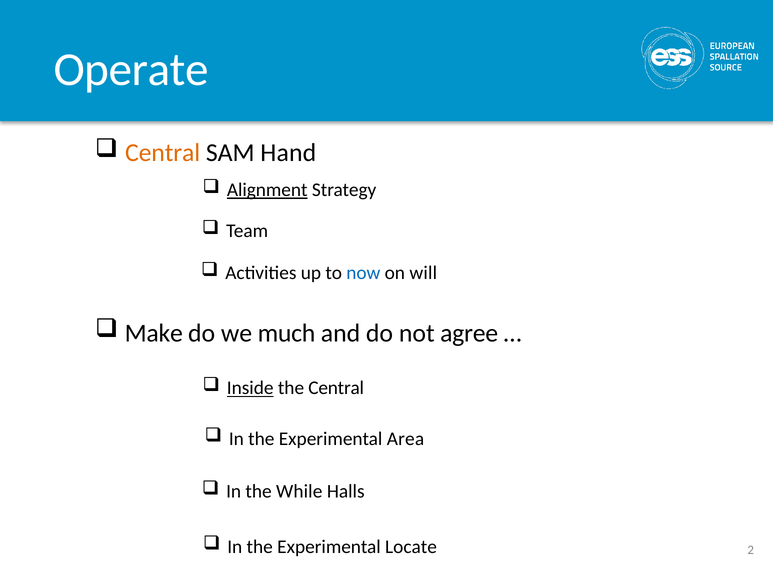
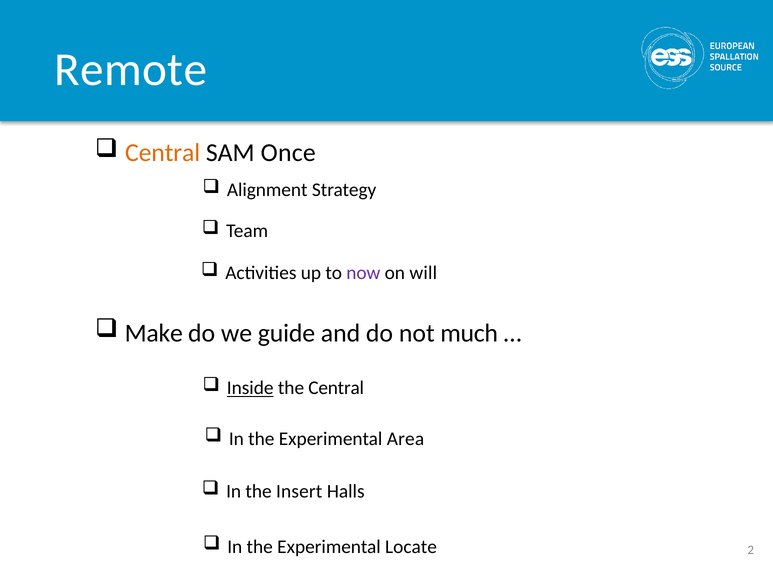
Operate: Operate -> Remote
Hand: Hand -> Once
Alignment underline: present -> none
now colour: blue -> purple
much: much -> guide
agree: agree -> much
While: While -> Insert
